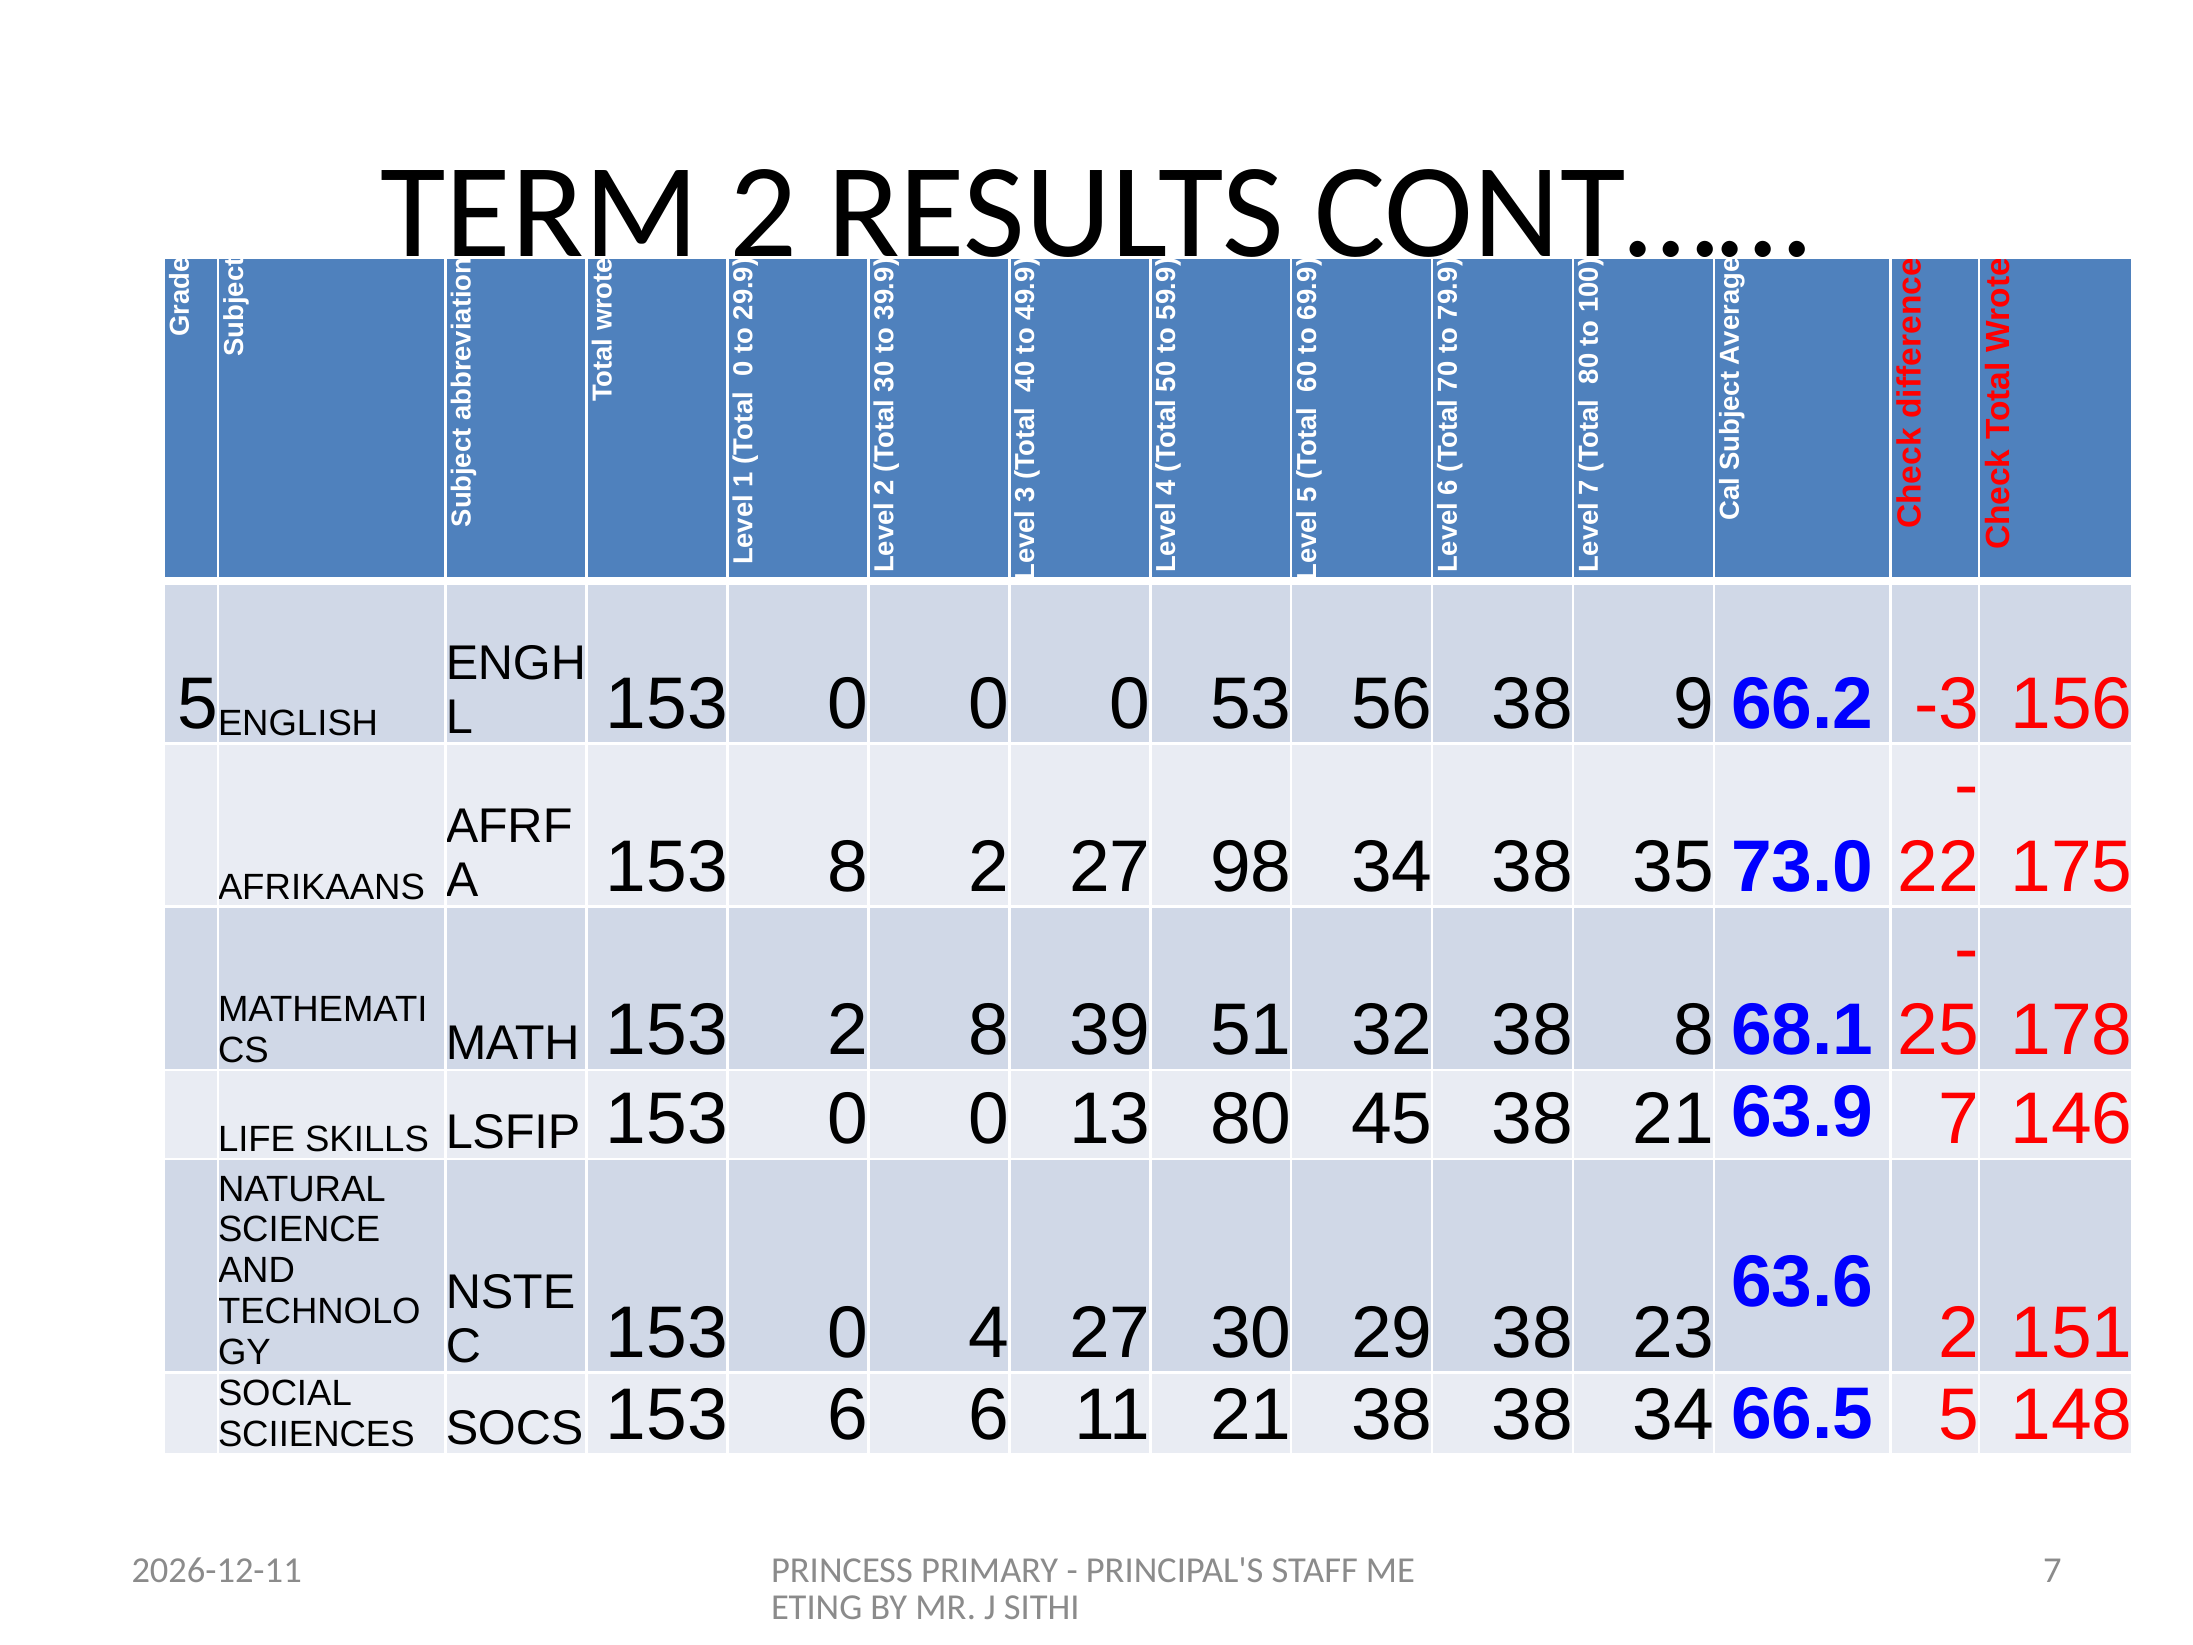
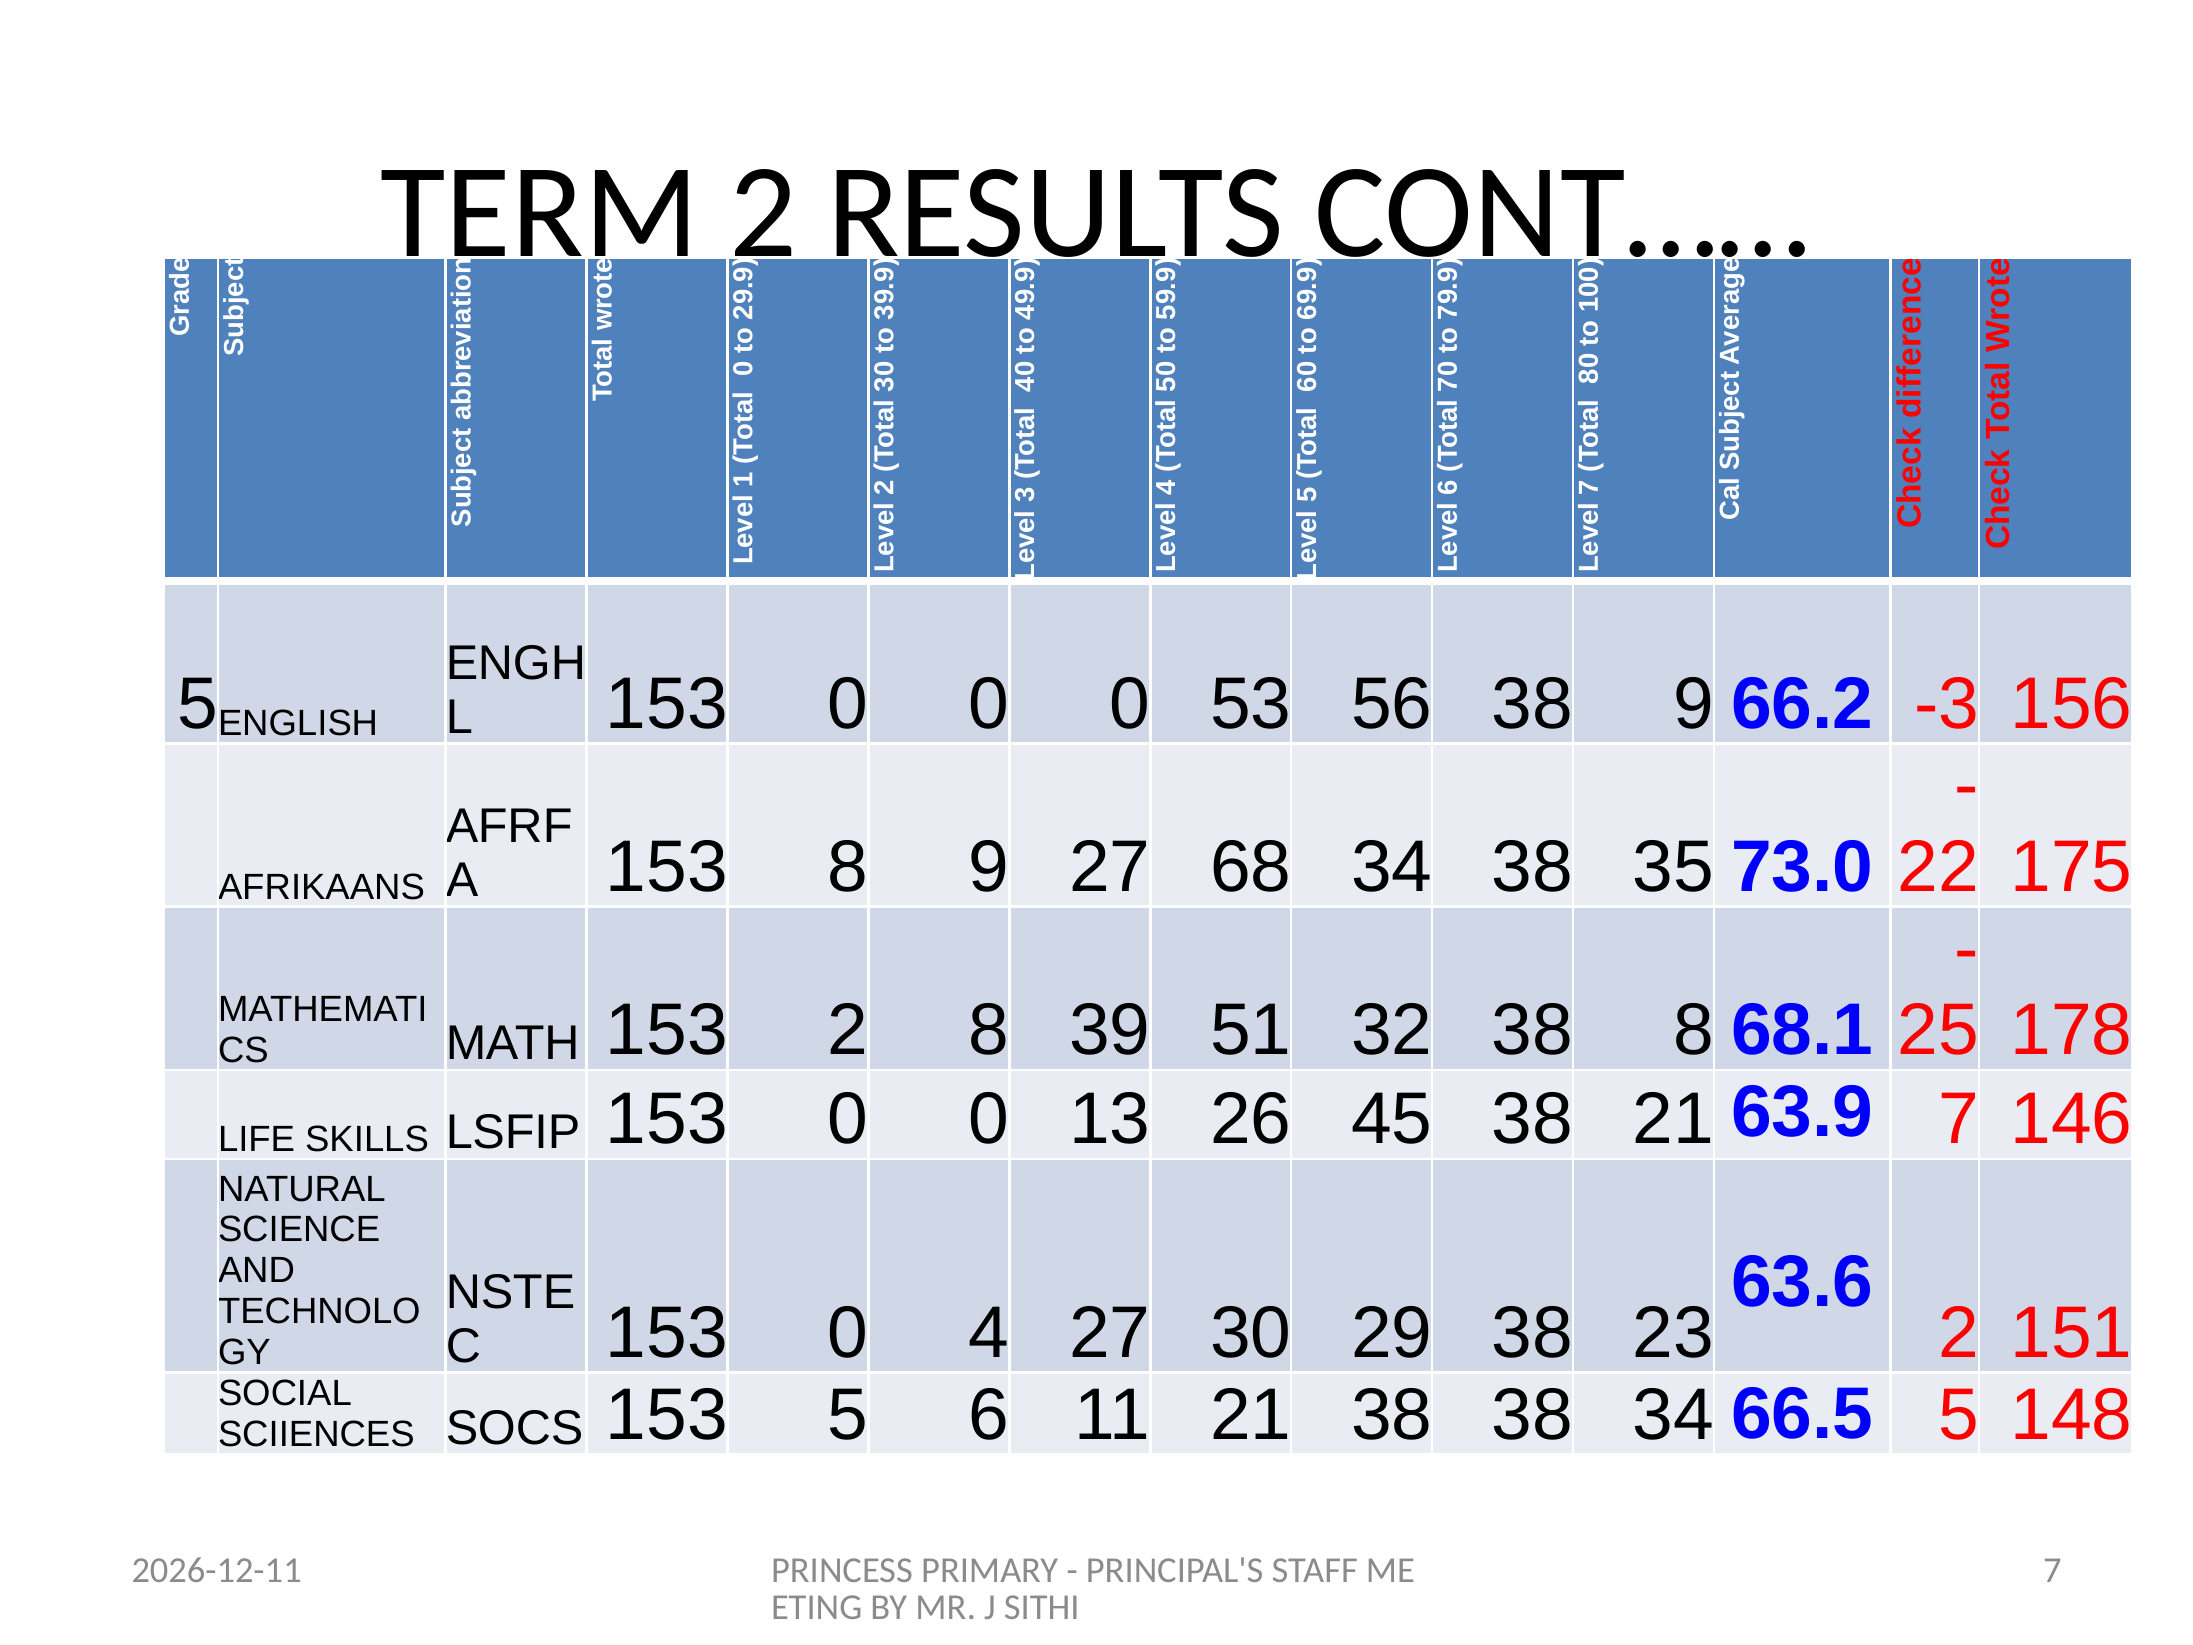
8 2: 2 -> 9
98: 98 -> 68
80: 80 -> 26
153 6: 6 -> 5
